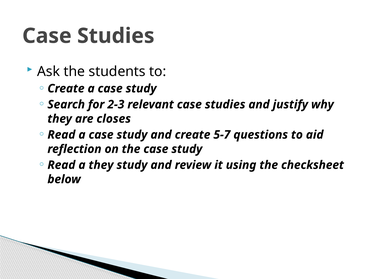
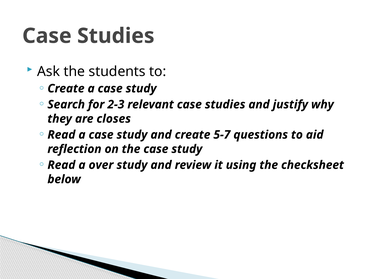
a they: they -> over
